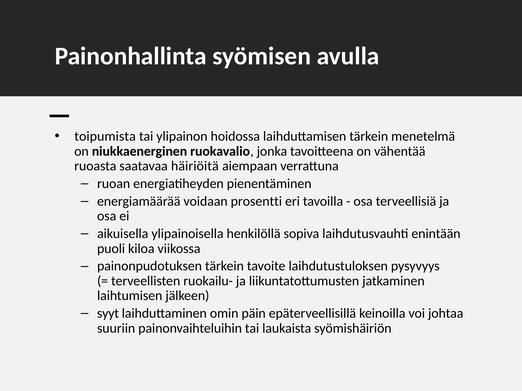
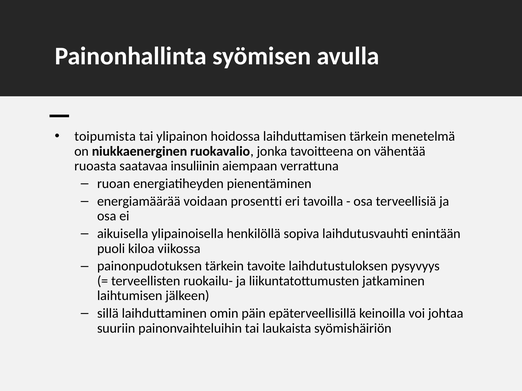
häiriöitä: häiriöitä -> insuliinin
syyt: syyt -> sillä
